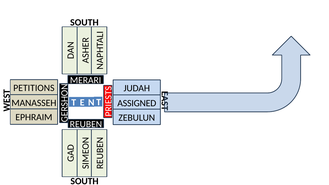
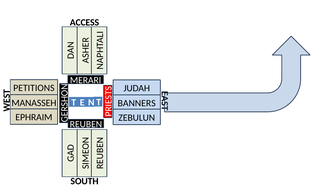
SOUTH at (84, 22): SOUTH -> ACCESS
ASSIGNED: ASSIGNED -> BANNERS
